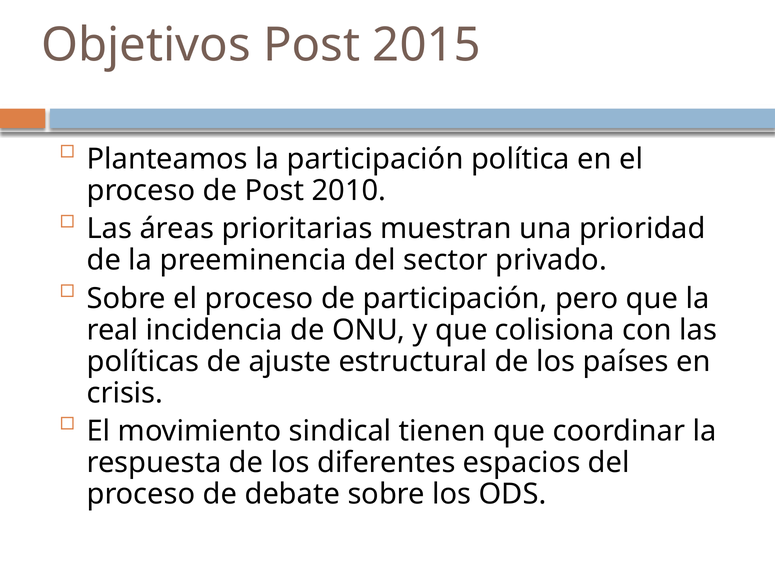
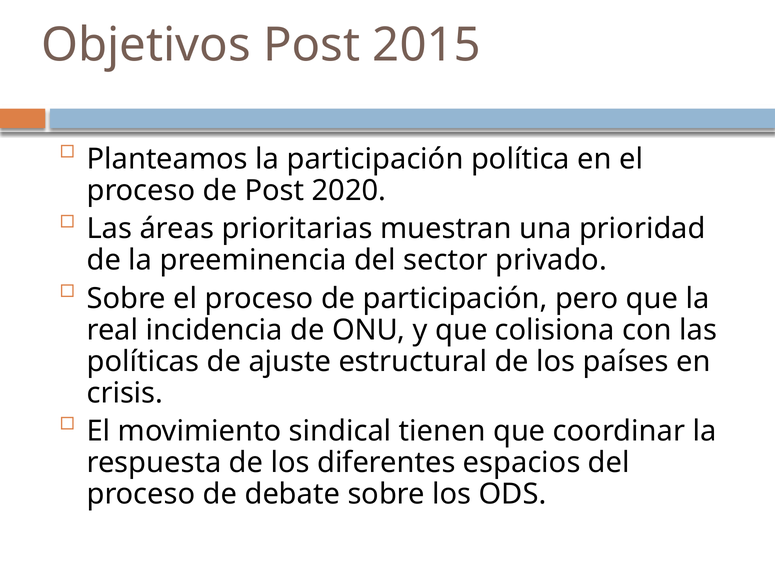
2010: 2010 -> 2020
